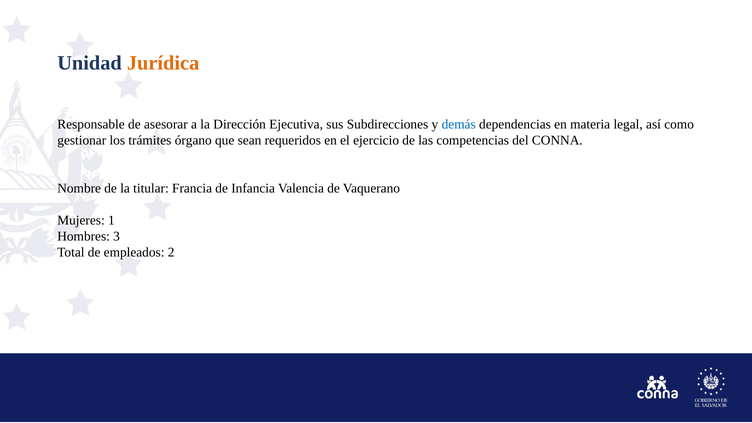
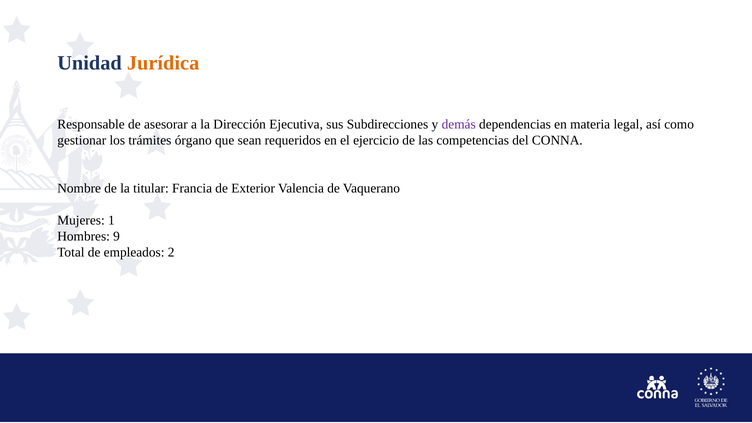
demás colour: blue -> purple
Infancia: Infancia -> Exterior
3: 3 -> 9
